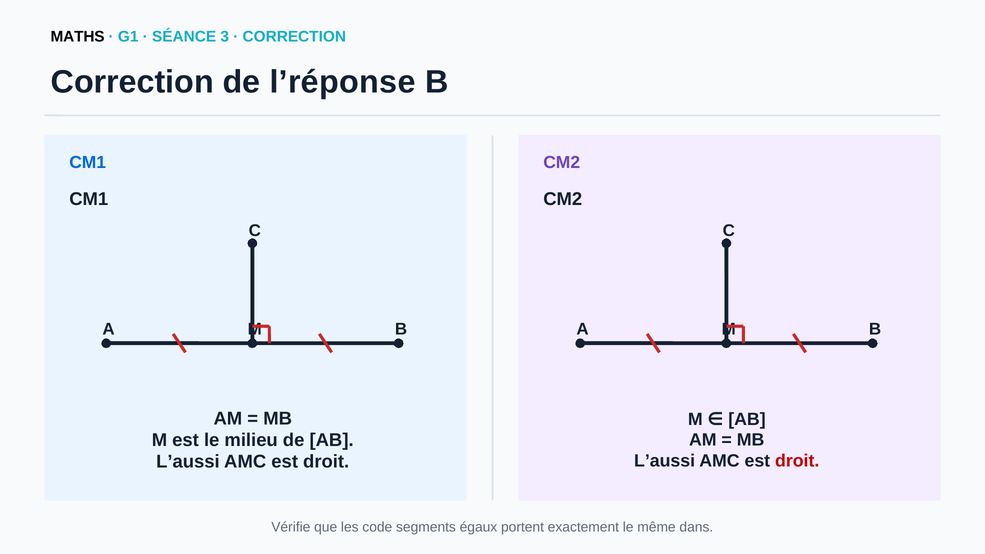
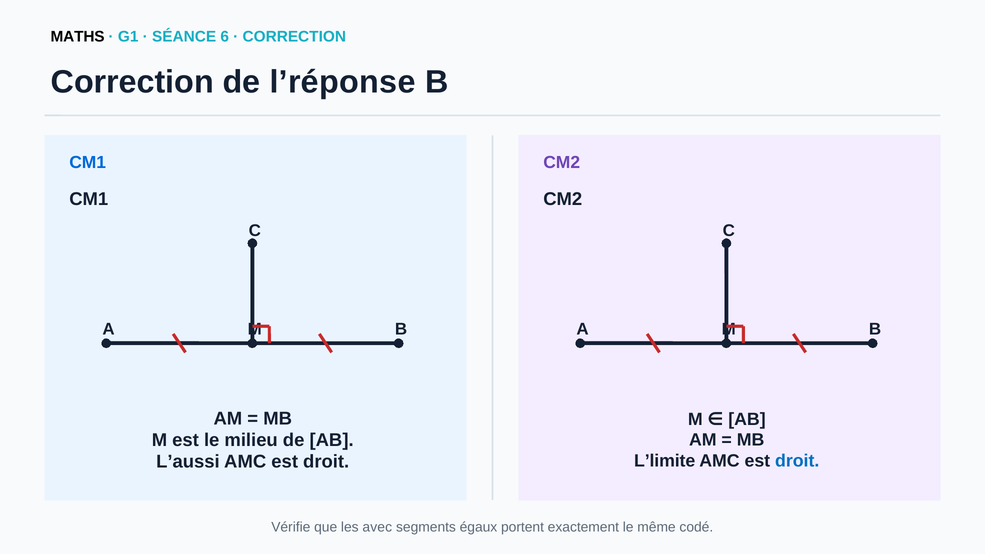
3: 3 -> 6
L’aussi at (665, 461): L’aussi -> L’limite
droit at (797, 461) colour: red -> blue
code: code -> avec
dans: dans -> codé
